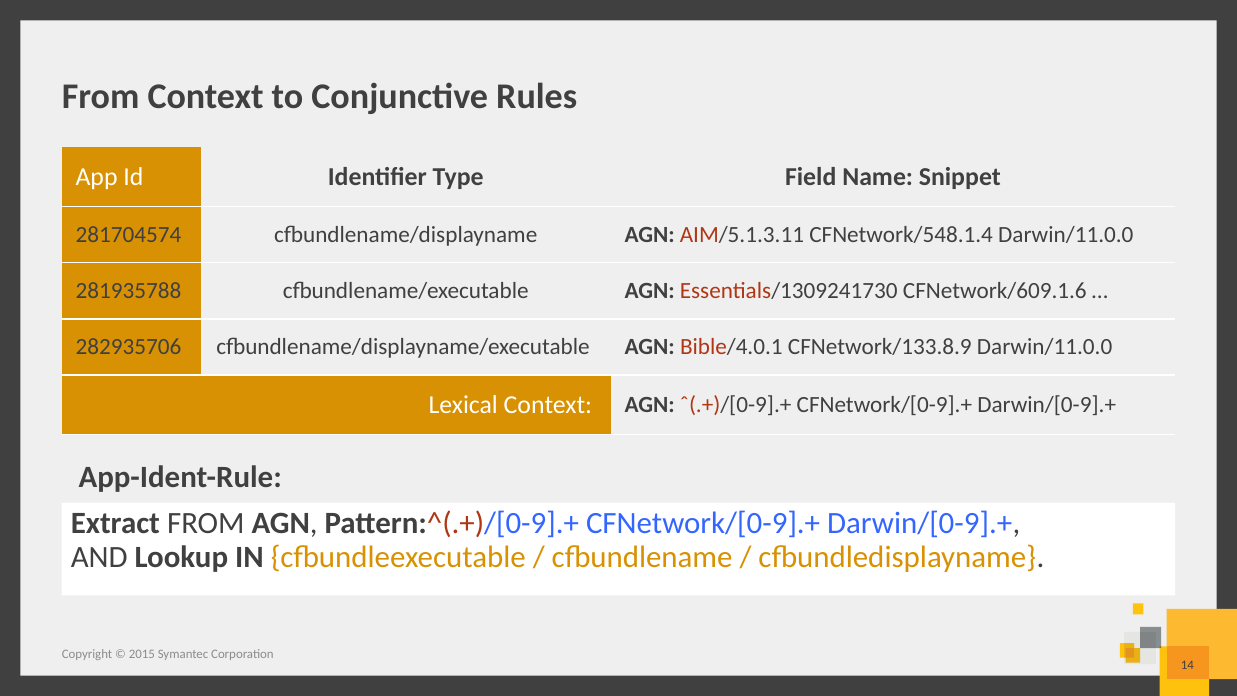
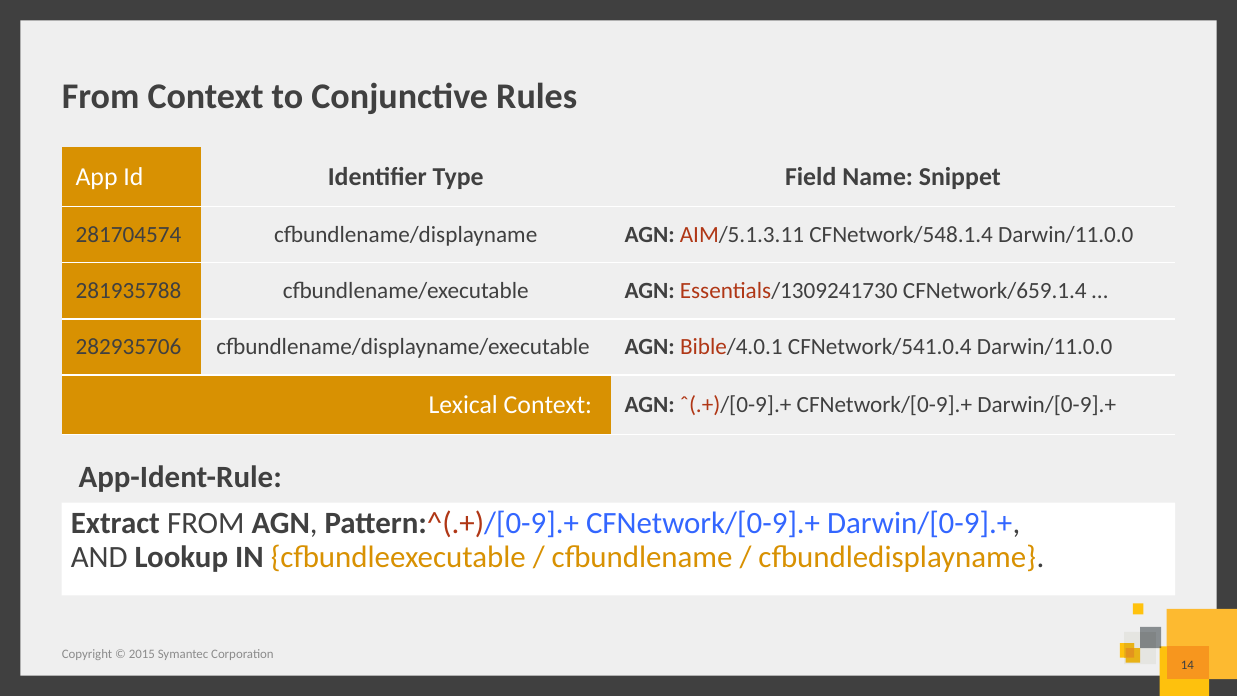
CFNetwork/609.1.6: CFNetwork/609.1.6 -> CFNetwork/659.1.4
CFNetwork/133.8.9: CFNetwork/133.8.9 -> CFNetwork/541.0.4
